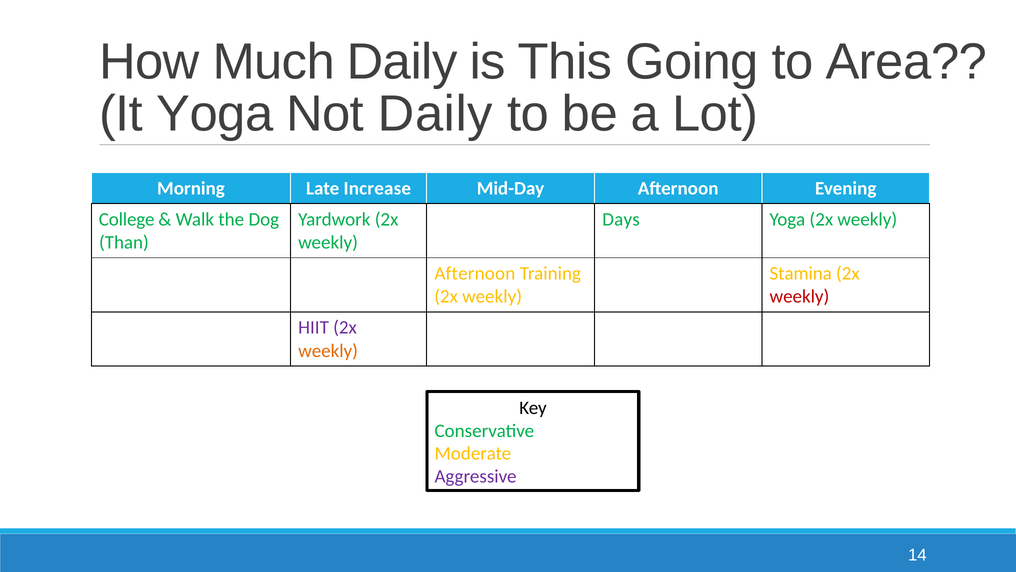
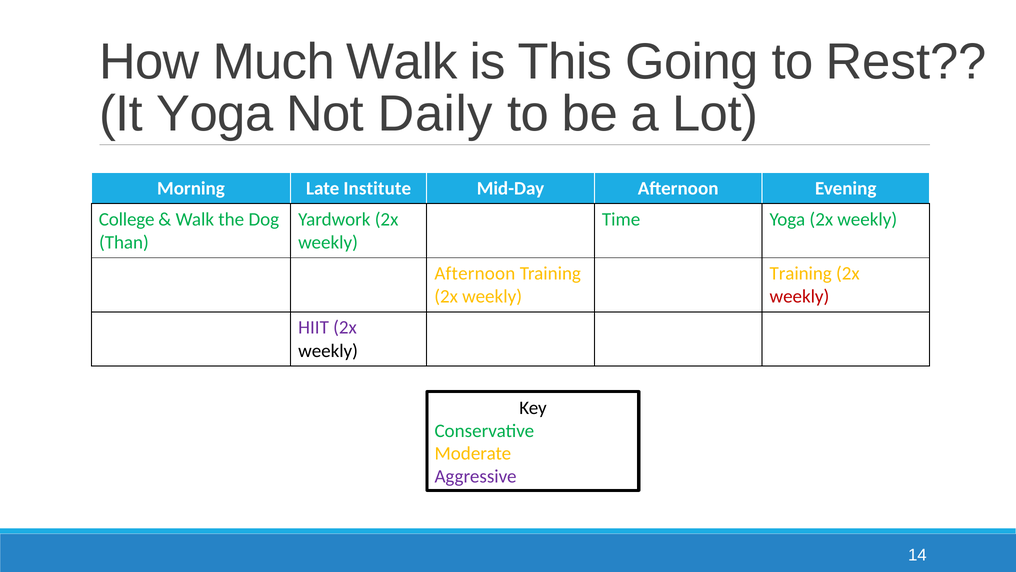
Much Daily: Daily -> Walk
Area: Area -> Rest
Increase: Increase -> Institute
Days: Days -> Time
Stamina at (801, 273): Stamina -> Training
weekly at (328, 351) colour: orange -> black
